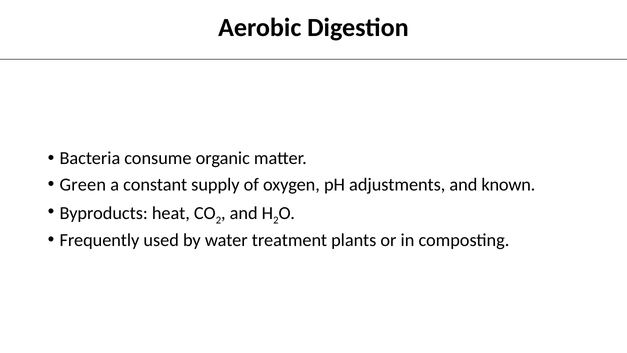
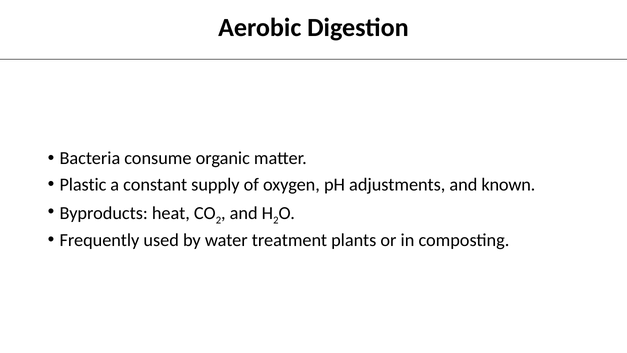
Green: Green -> Plastic
